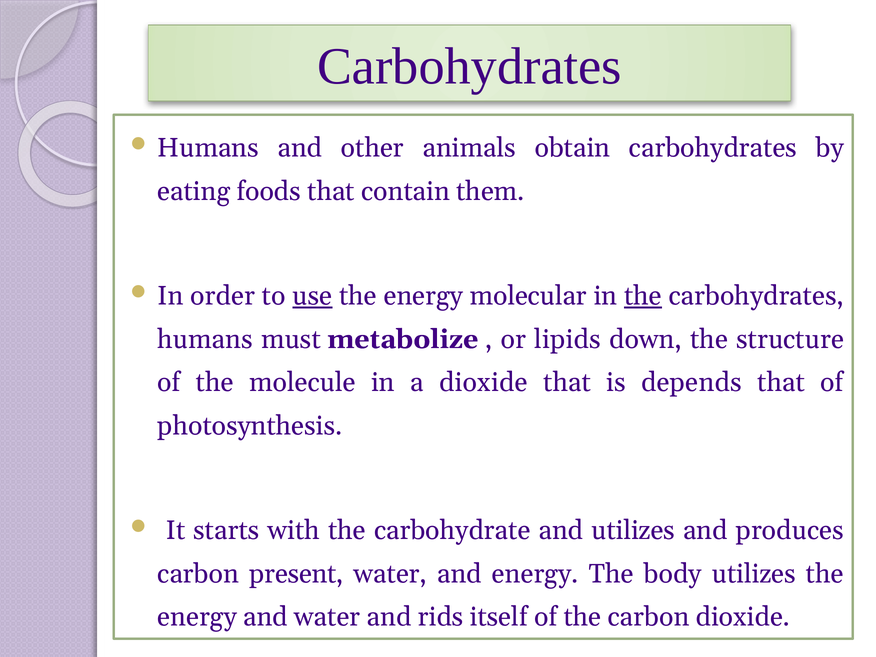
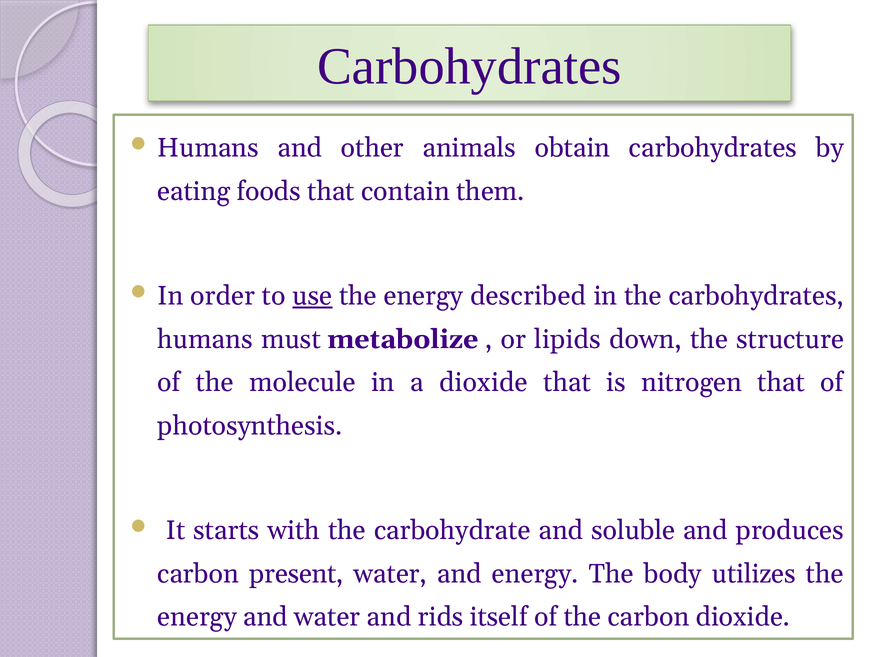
molecular: molecular -> described
the at (643, 296) underline: present -> none
depends: depends -> nitrogen
and utilizes: utilizes -> soluble
